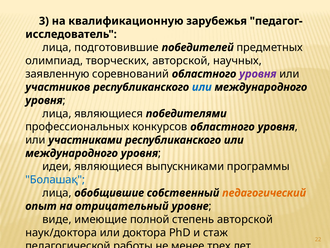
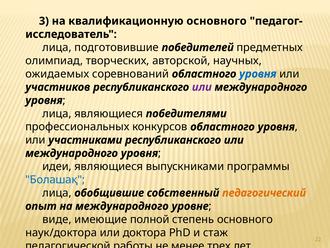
квалификационную зарубежья: зарубежья -> основного
заявленную: заявленную -> ожидаемых
уровня at (258, 74) colour: purple -> blue
или at (202, 87) colour: blue -> purple
на отрицательный: отрицательный -> международного
степень авторской: авторской -> основного
